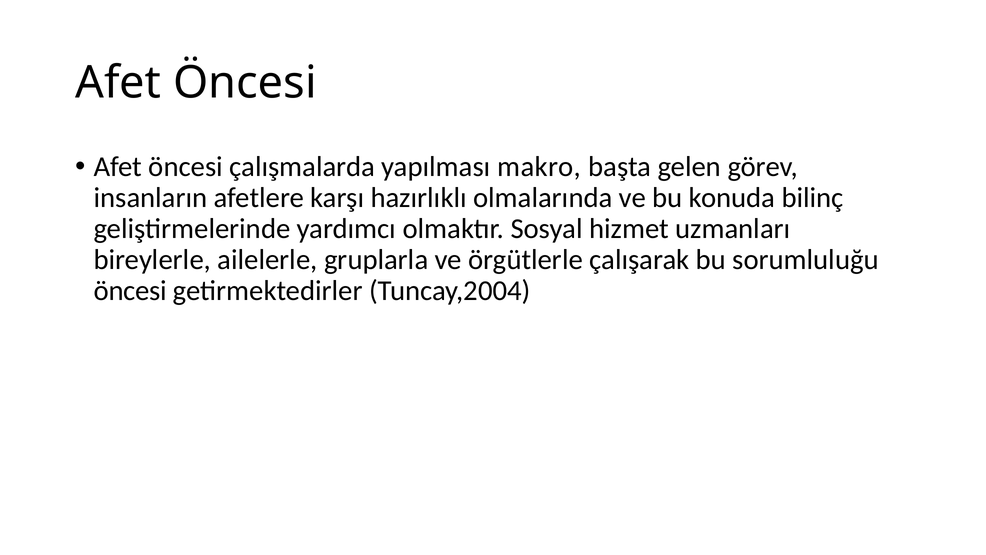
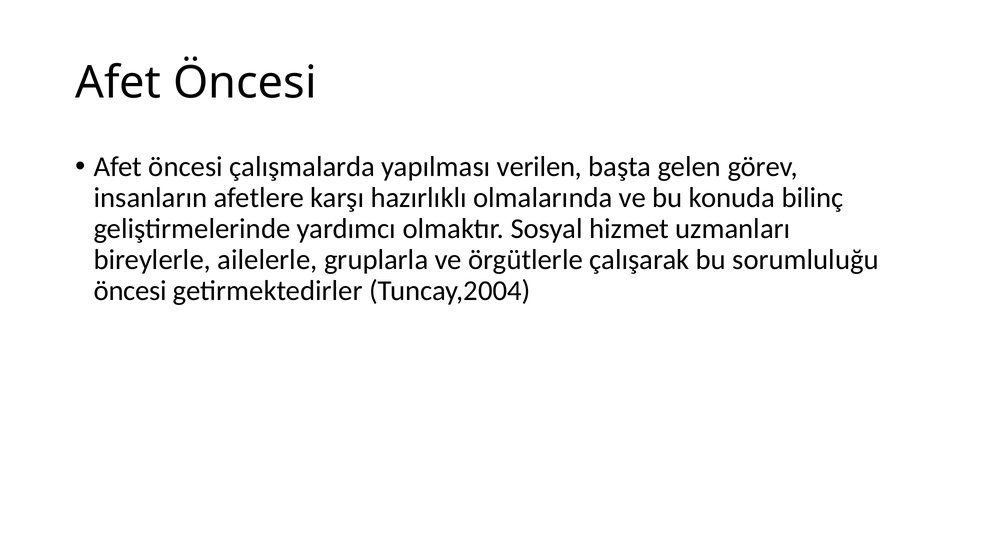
makro: makro -> verilen
